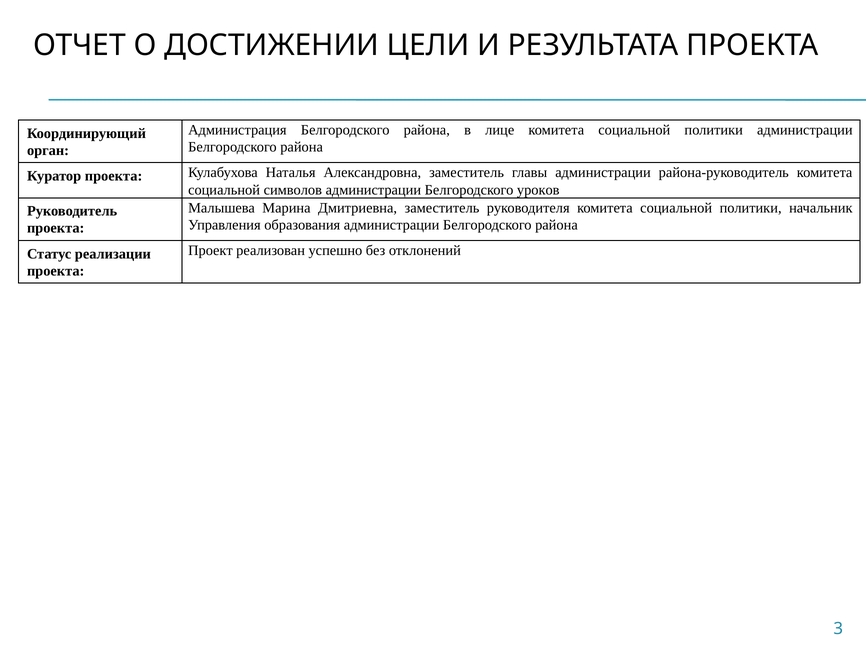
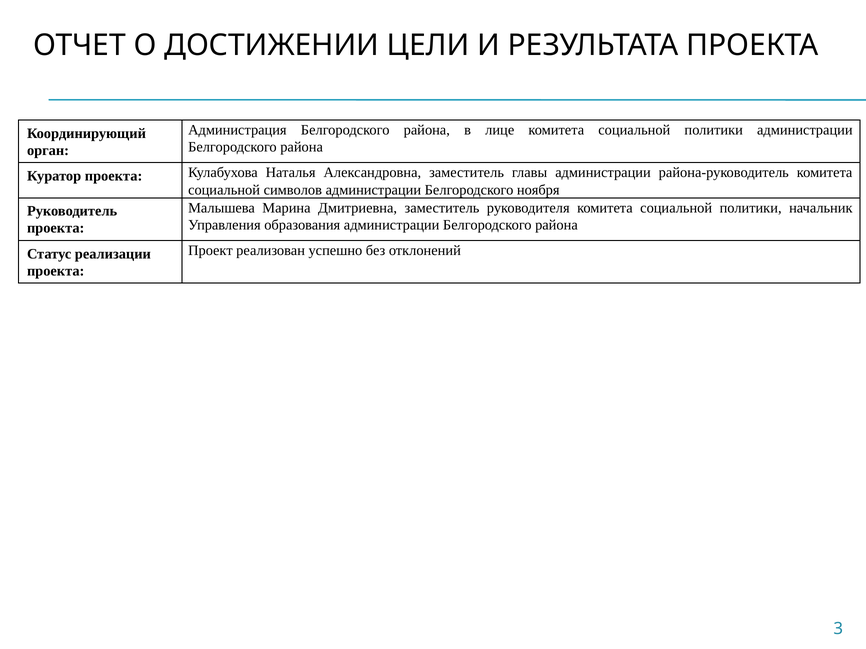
уроков: уроков -> ноября
